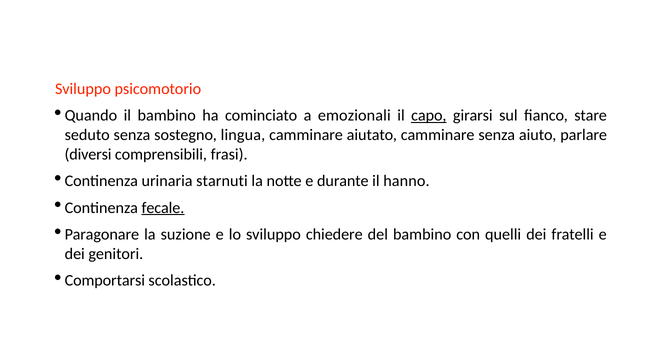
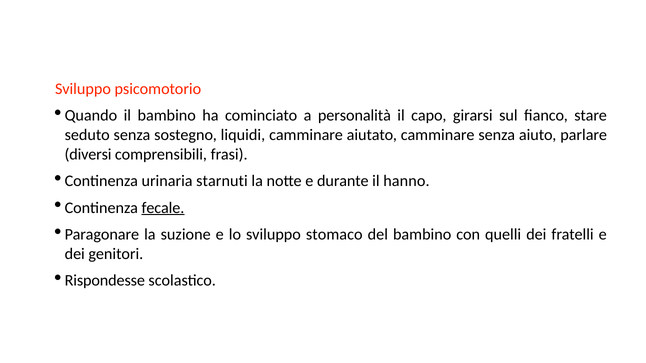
emozionali: emozionali -> personalità
capo underline: present -> none
lingua: lingua -> liquidi
chiedere: chiedere -> stomaco
Comportarsi: Comportarsi -> Rispondesse
